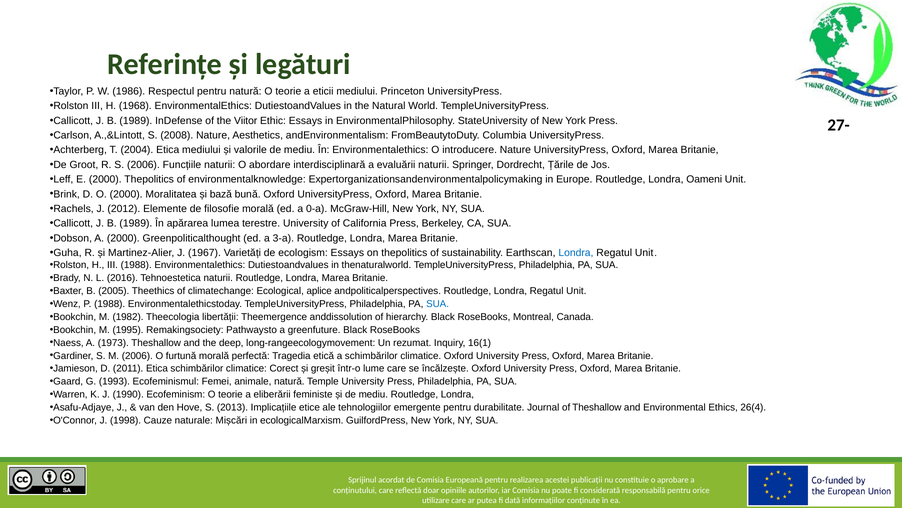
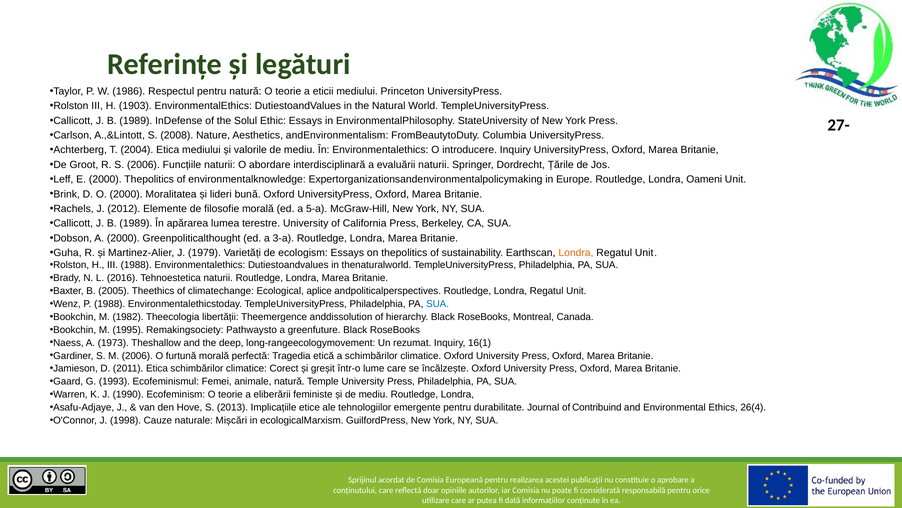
1968: 1968 -> 1903
Viitor: Viitor -> Solul
introducere Nature: Nature -> Inquiry
bază: bază -> lideri
0-a: 0-a -> 5-a
1967: 1967 -> 1979
Londra at (576, 253) colour: blue -> orange
of Theshallow: Theshallow -> Contribuind
